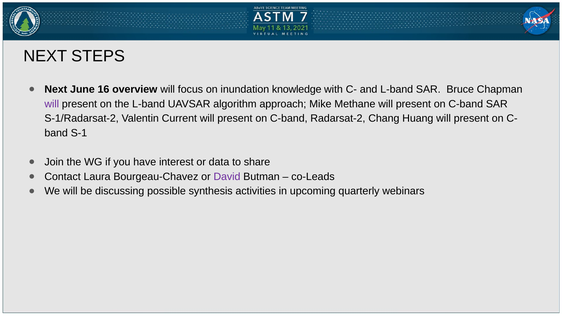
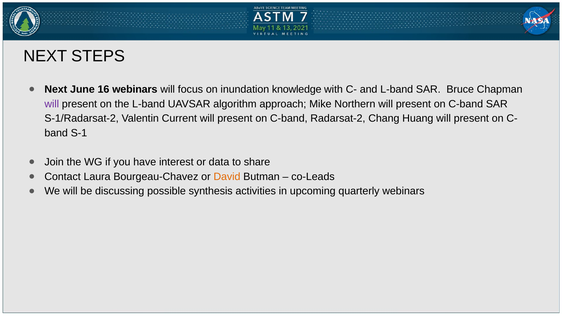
16 overview: overview -> webinars
Methane: Methane -> Northern
David colour: purple -> orange
